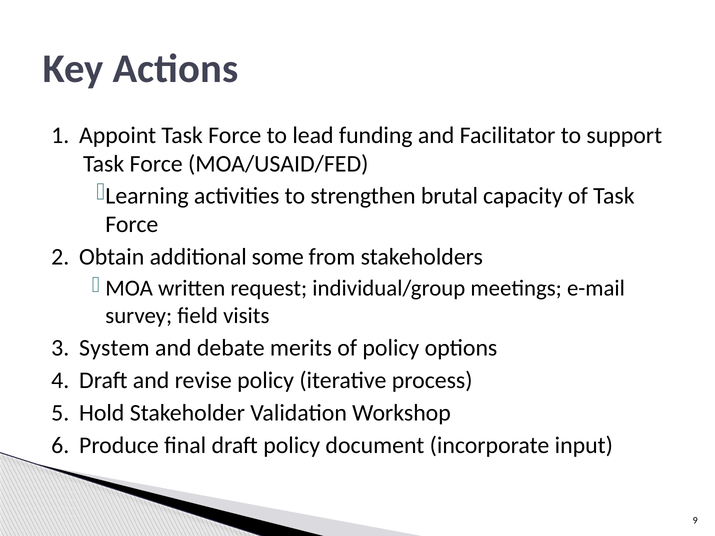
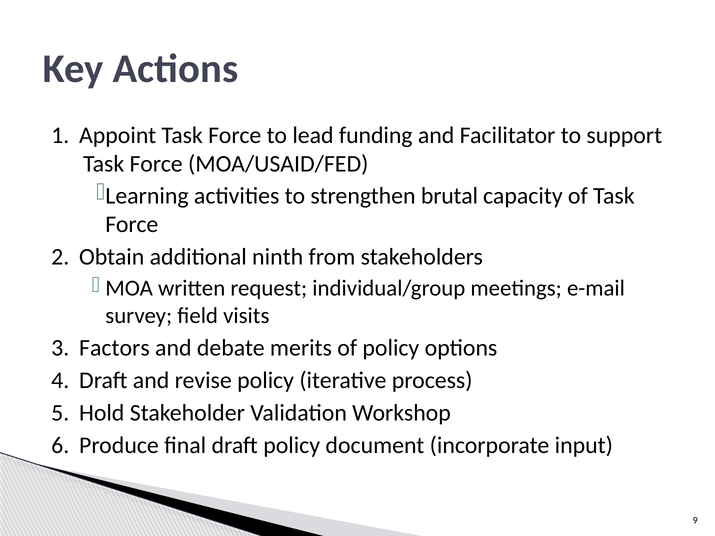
some: some -> ninth
System: System -> Factors
